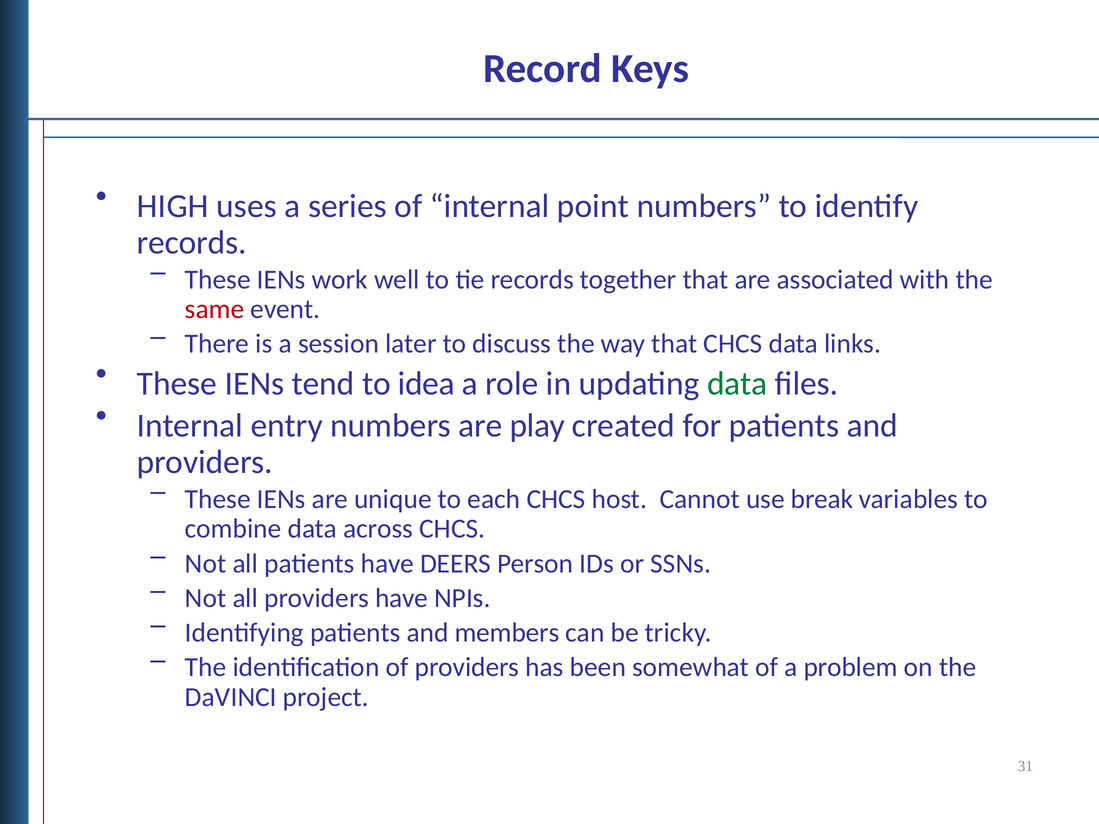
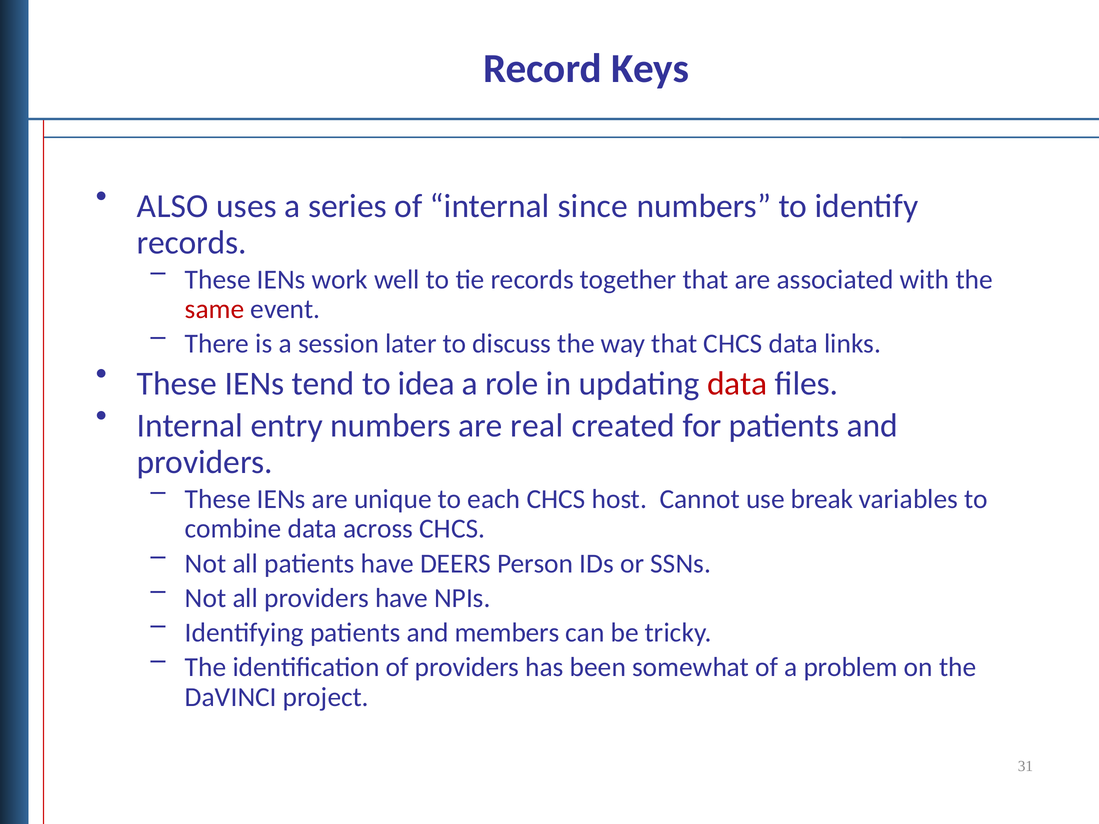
HIGH: HIGH -> ALSO
point: point -> since
data at (737, 384) colour: green -> red
play: play -> real
